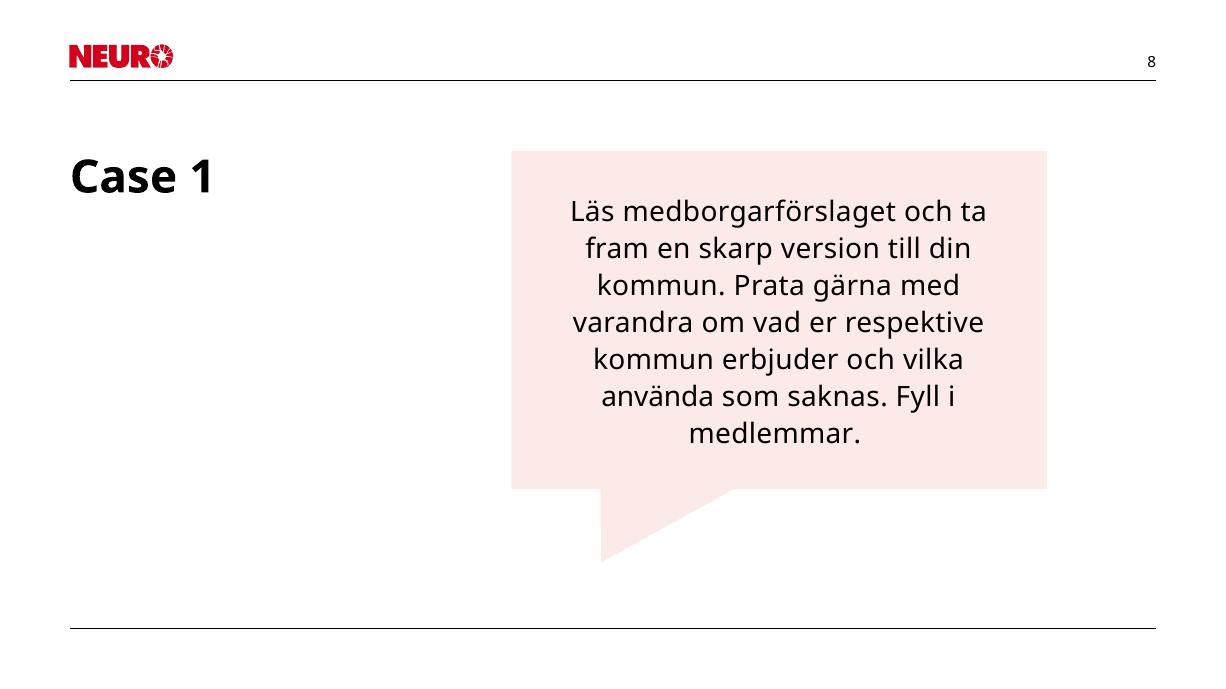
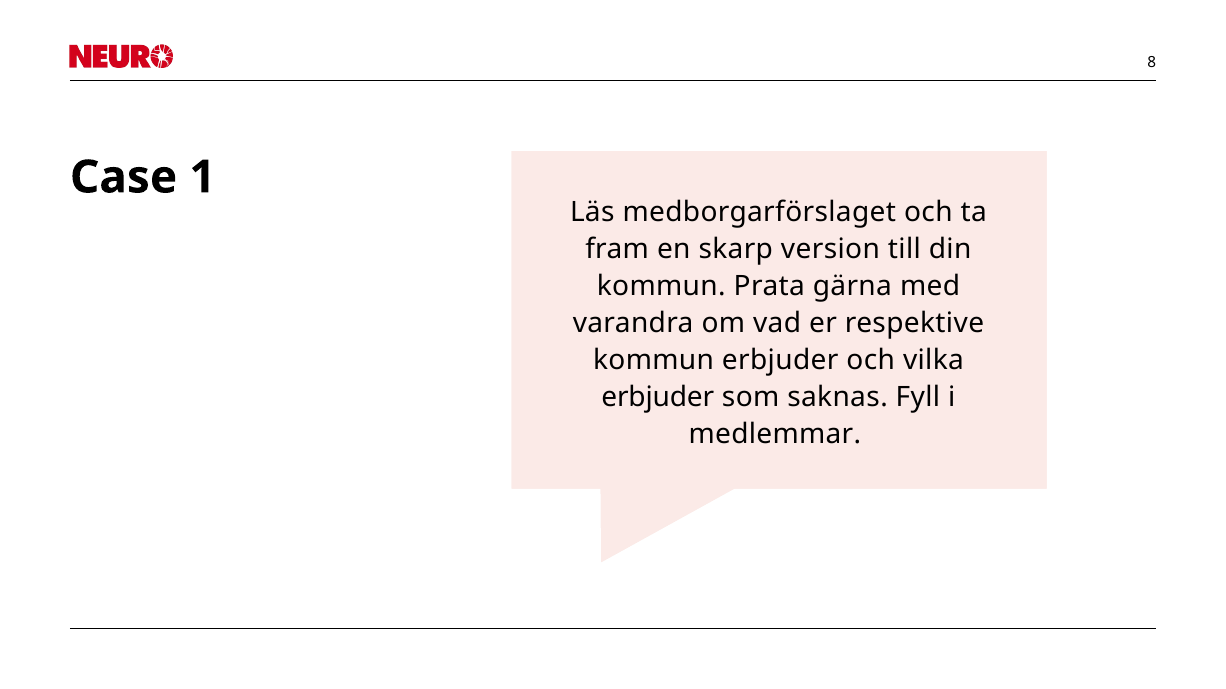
använda at (658, 398): använda -> erbjuder
